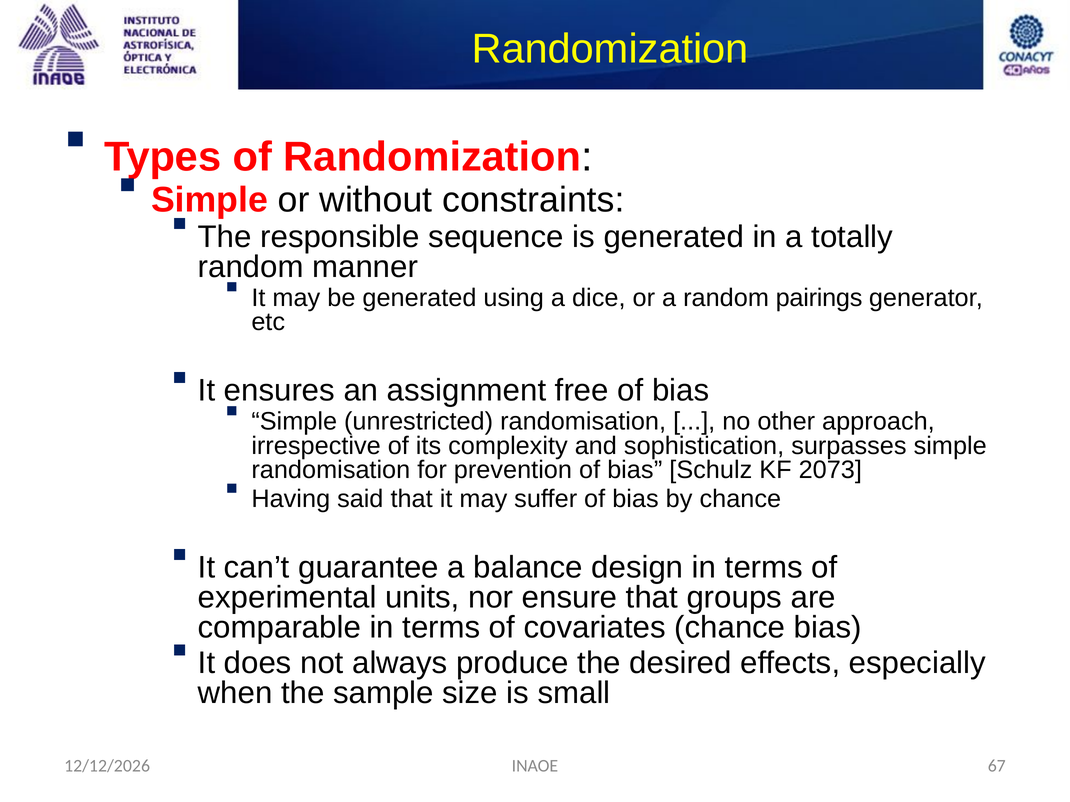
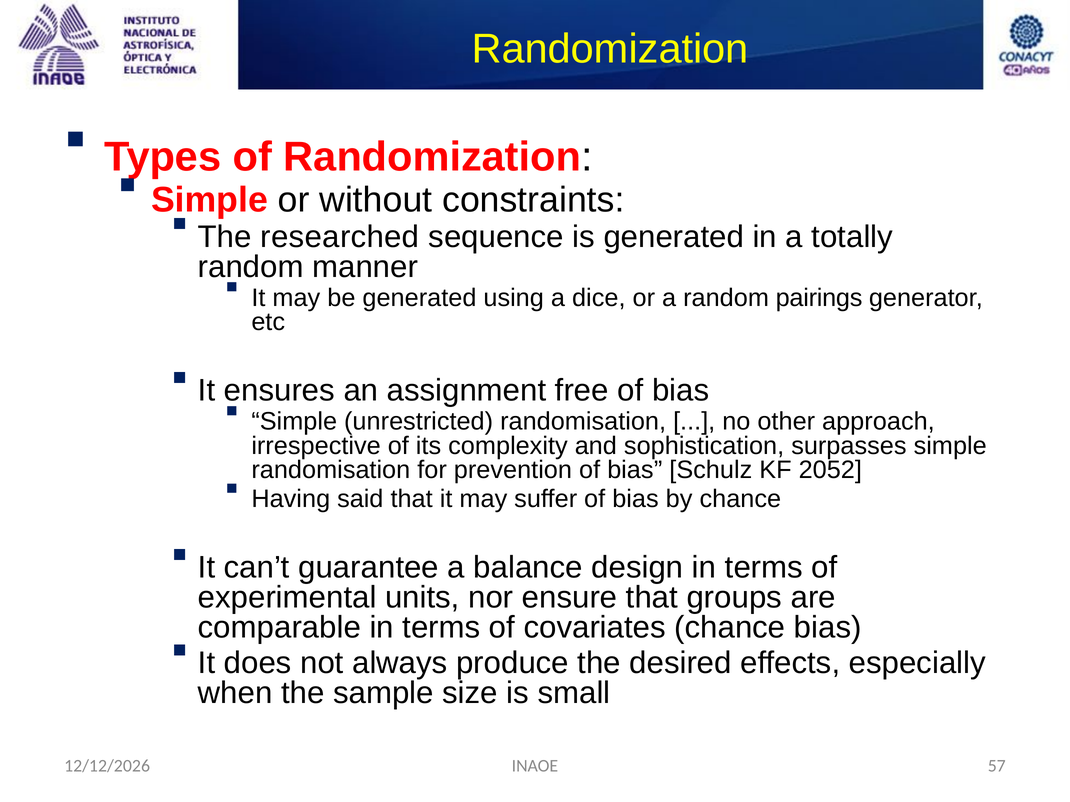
responsible: responsible -> researched
2073: 2073 -> 2052
67: 67 -> 57
